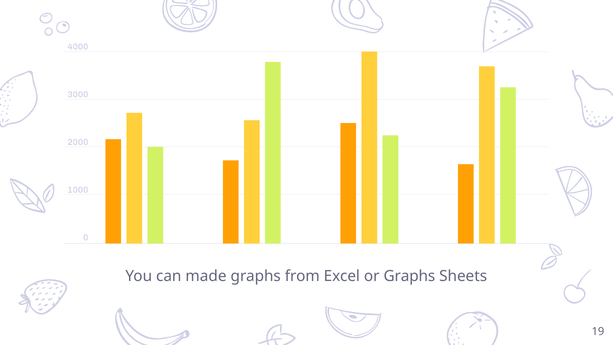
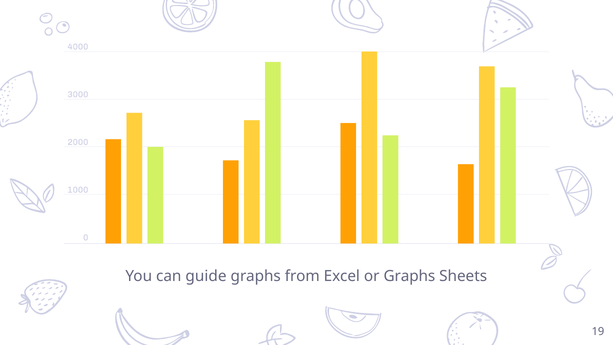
made: made -> guide
